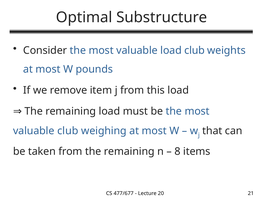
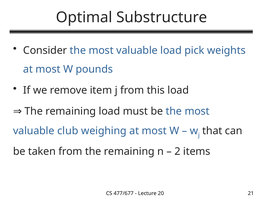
load club: club -> pick
8: 8 -> 2
